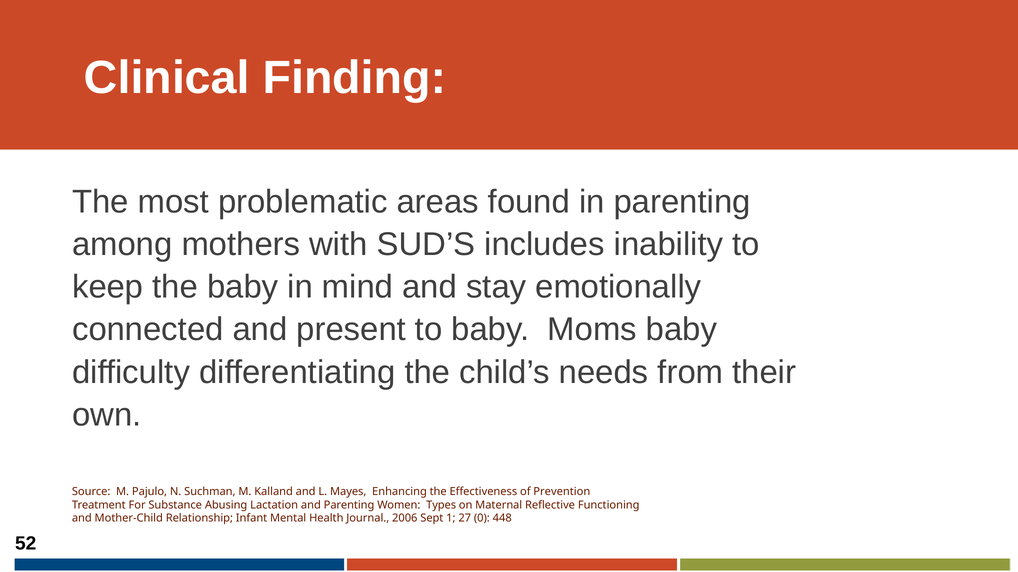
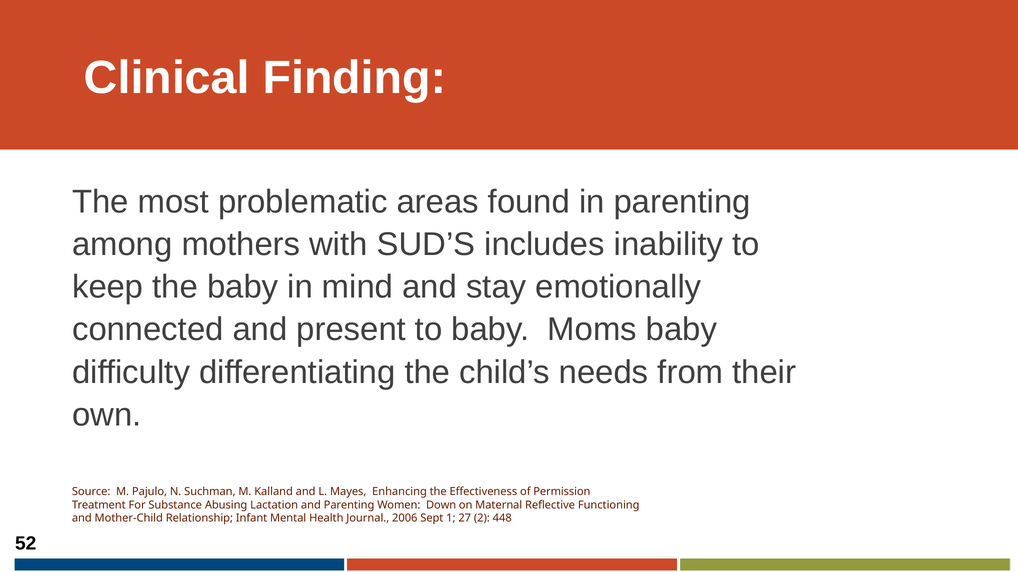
Prevention: Prevention -> Permission
Types: Types -> Down
0: 0 -> 2
